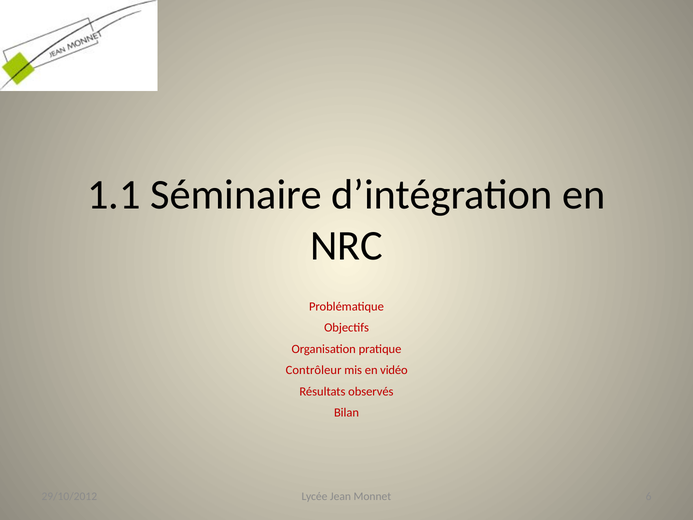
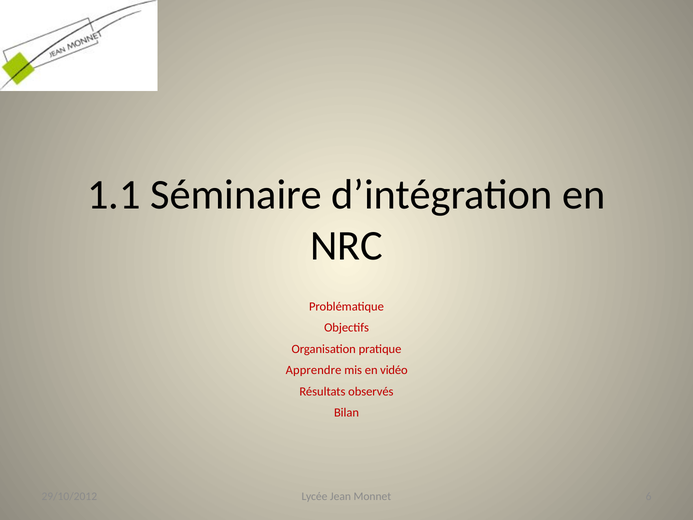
Contrôleur: Contrôleur -> Apprendre
